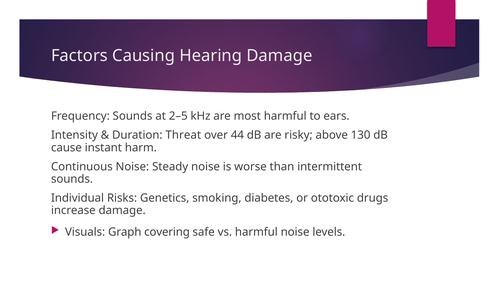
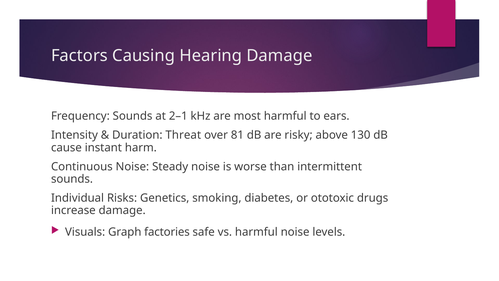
2–5: 2–5 -> 2–1
44: 44 -> 81
covering: covering -> factories
